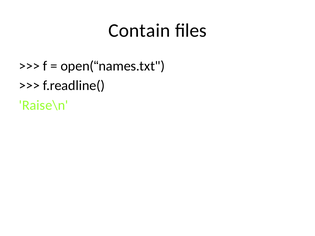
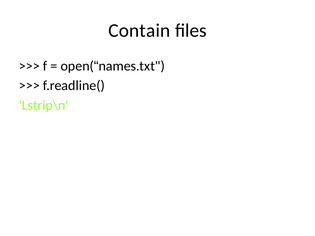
Raise\n: Raise\n -> Lstrip\n
